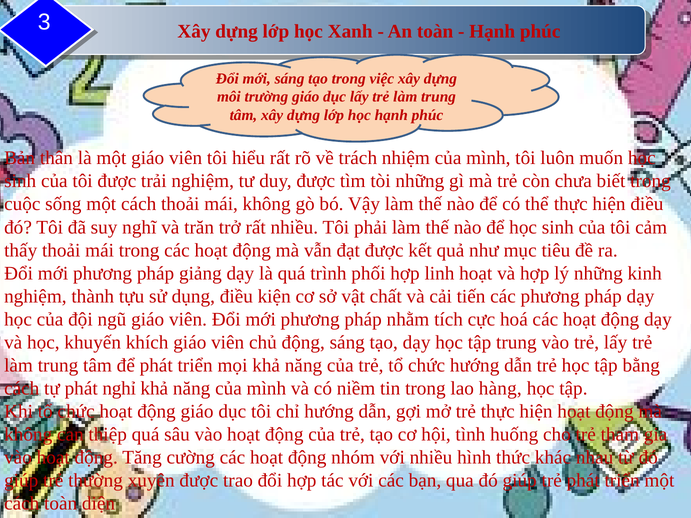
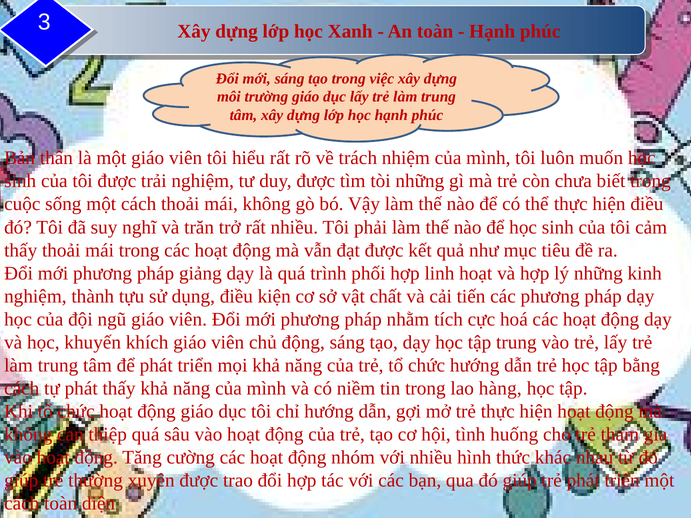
phát nghỉ: nghỉ -> thấy
